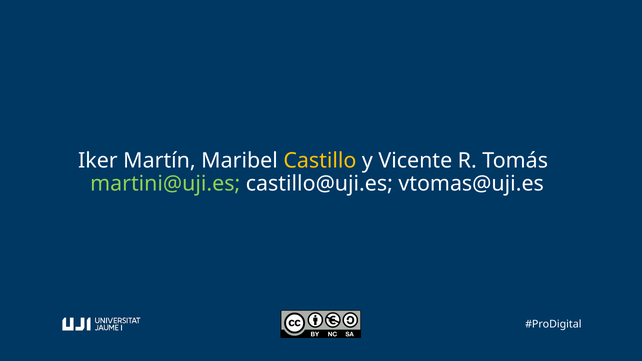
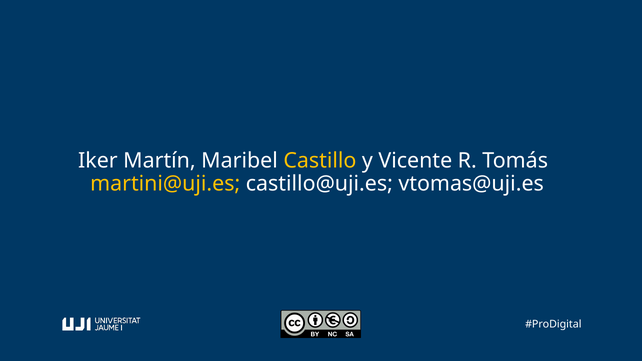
martini@uji.es colour: light green -> yellow
